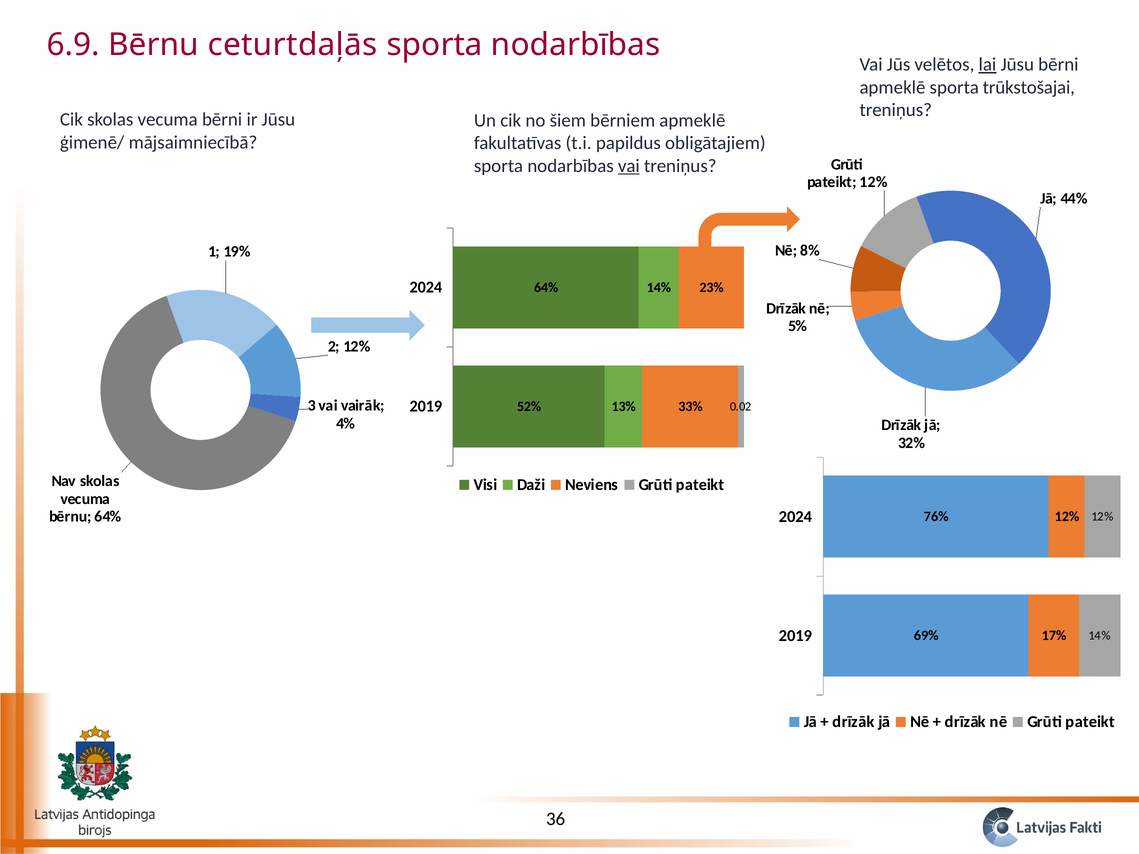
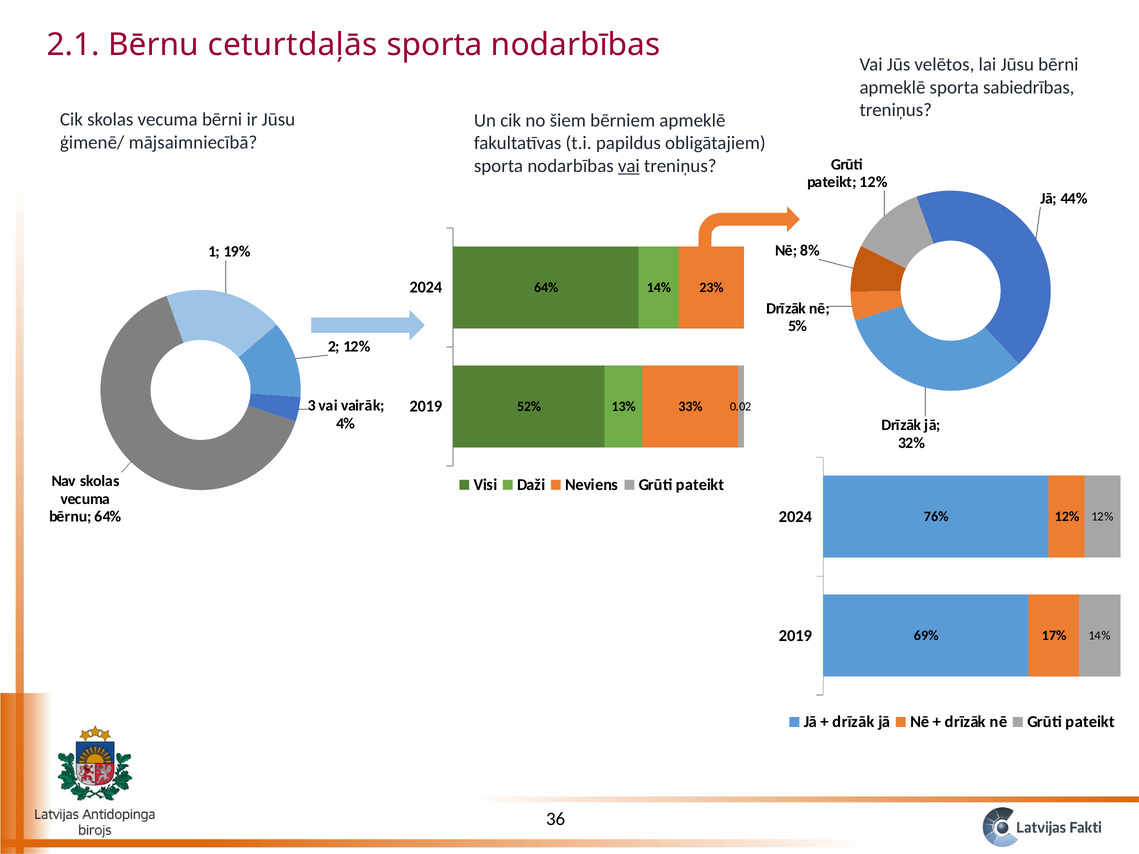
6.9: 6.9 -> 2.1
lai underline: present -> none
trūkstošajai: trūkstošajai -> sabiedrības
